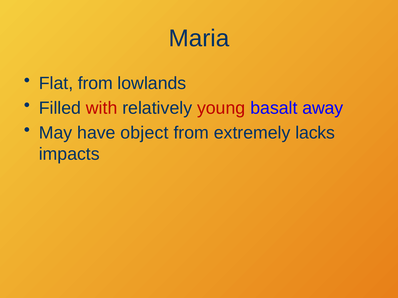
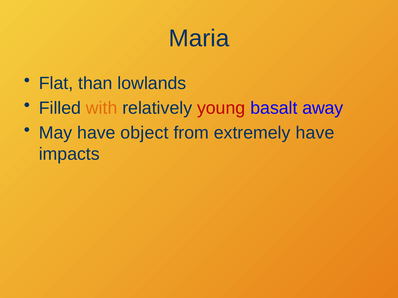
Flat from: from -> than
with colour: red -> orange
extremely lacks: lacks -> have
